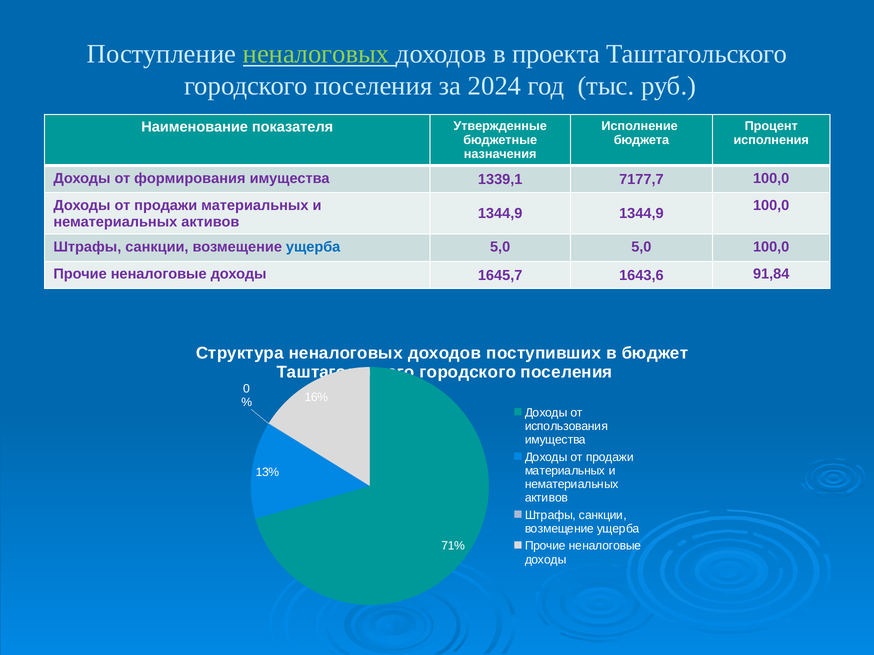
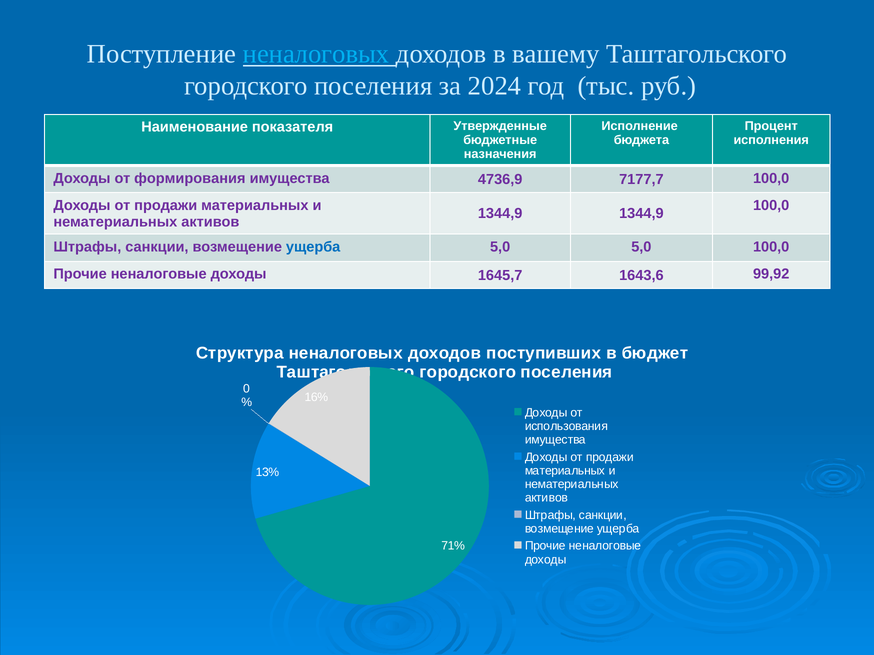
неналоговых at (316, 54) colour: light green -> light blue
проекта: проекта -> вашему
1339,1: 1339,1 -> 4736,9
91,84: 91,84 -> 99,92
